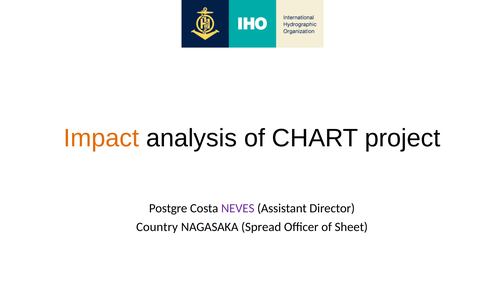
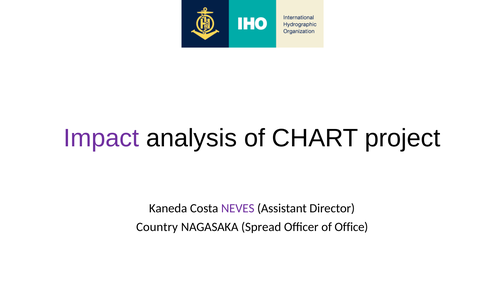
Impact colour: orange -> purple
Postgre: Postgre -> Kaneda
Sheet: Sheet -> Office
